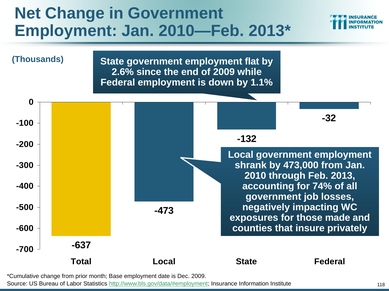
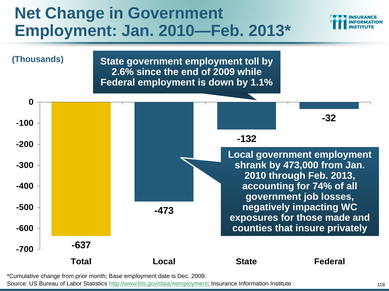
flat: flat -> toll
